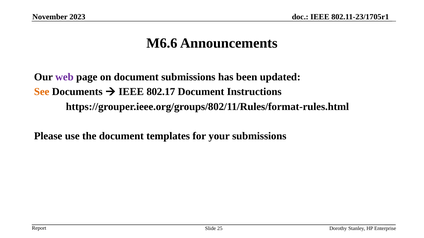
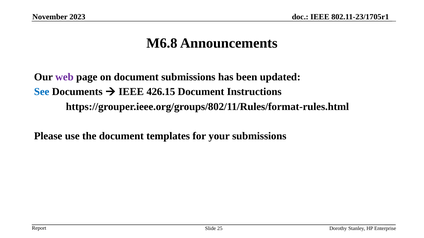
M6.6: M6.6 -> M6.8
See colour: orange -> blue
802.17: 802.17 -> 426.15
